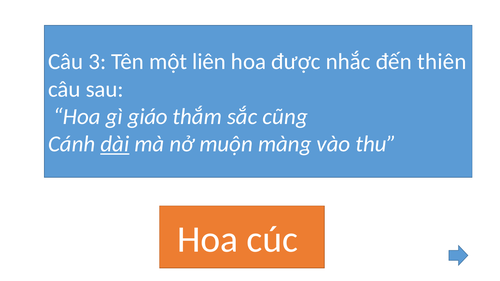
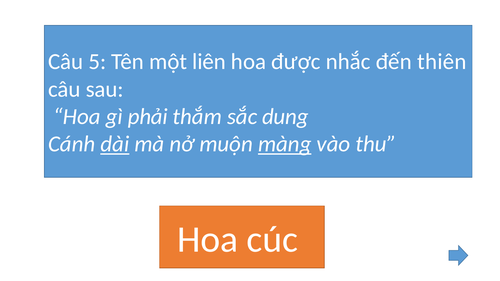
3: 3 -> 5
giáo: giáo -> phải
cũng: cũng -> dung
màng underline: none -> present
